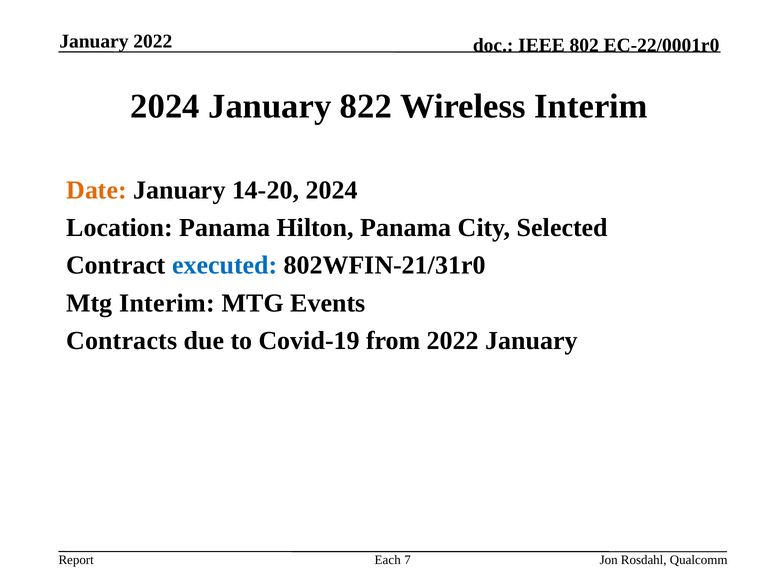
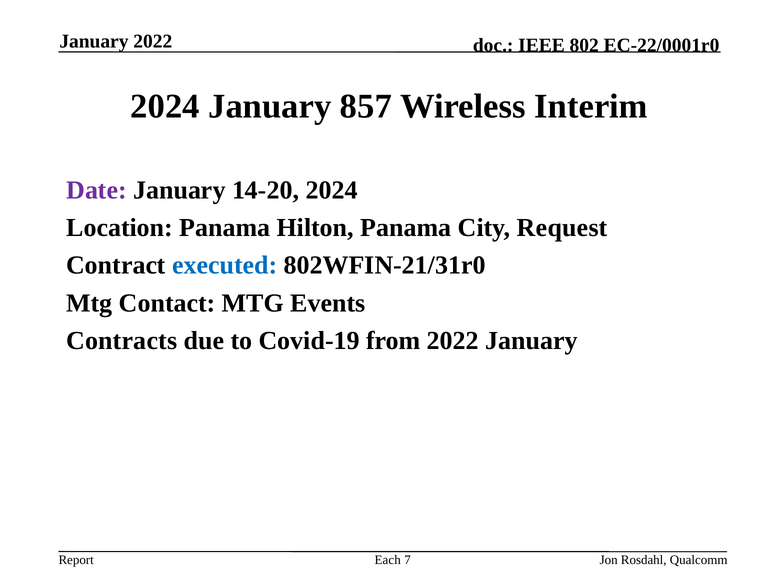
822: 822 -> 857
Date colour: orange -> purple
Selected: Selected -> Request
Mtg Interim: Interim -> Contact
